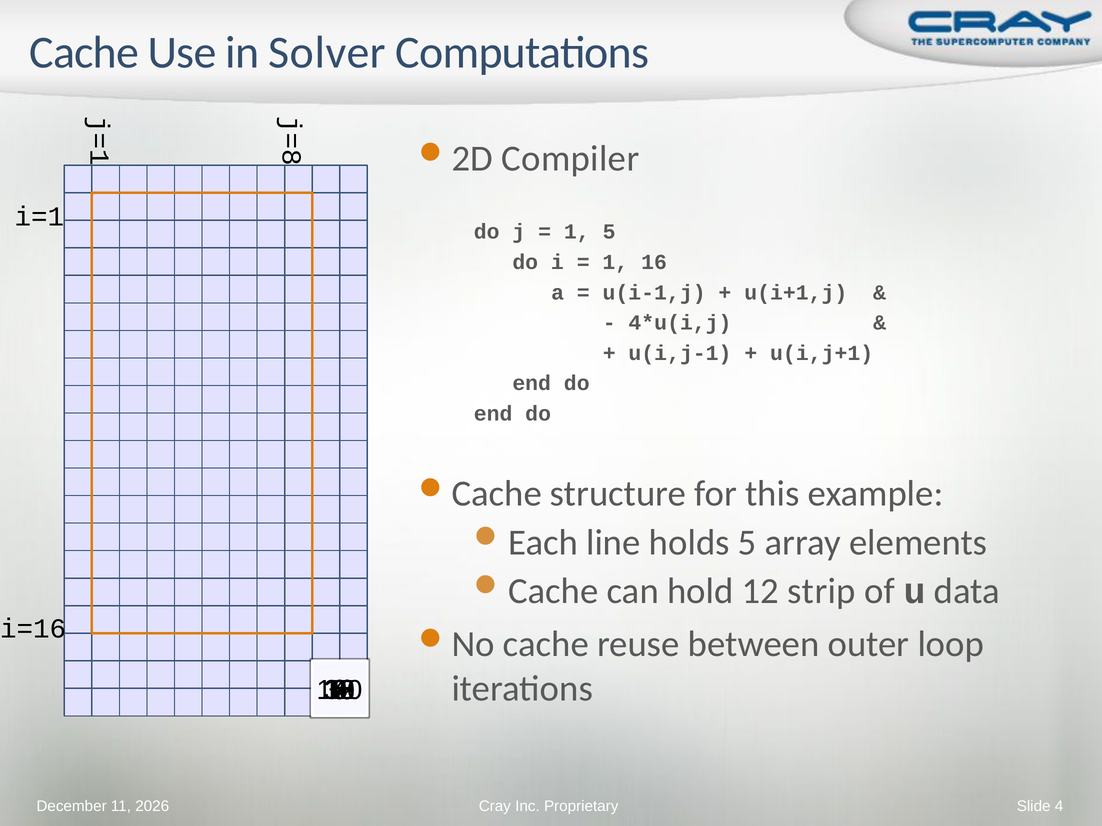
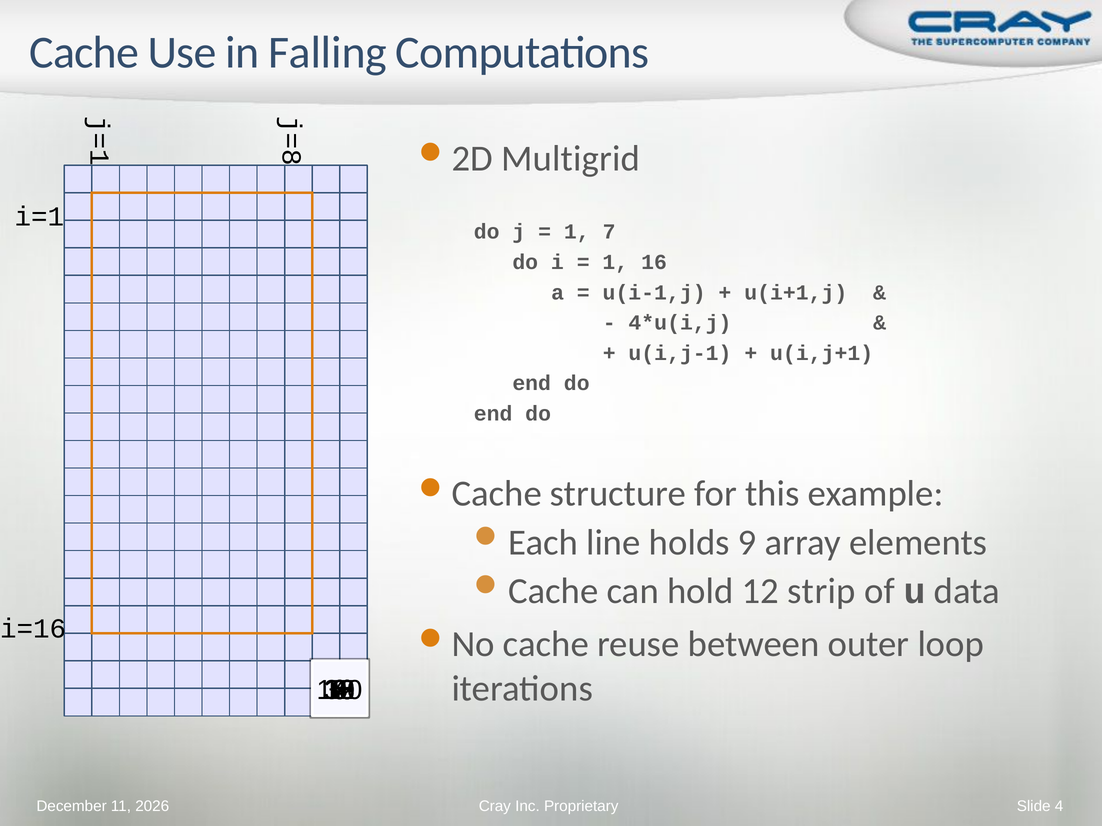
Solver: Solver -> Falling
Compiler: Compiler -> Multigrid
1 5: 5 -> 7
holds 5: 5 -> 9
